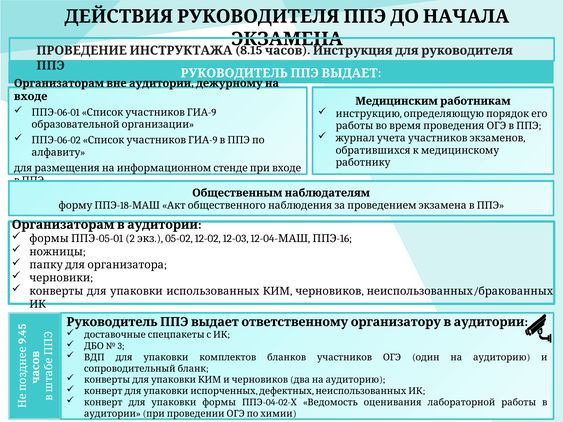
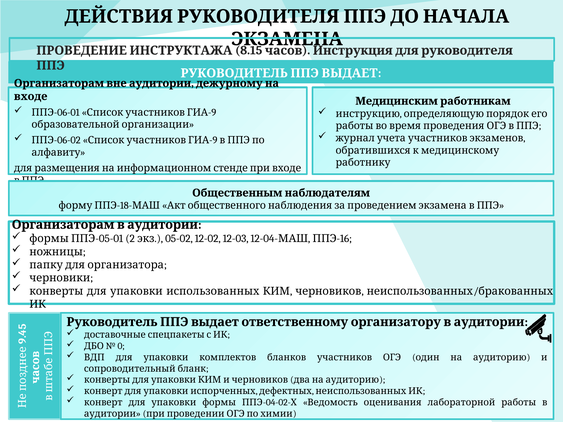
3: 3 -> 0
